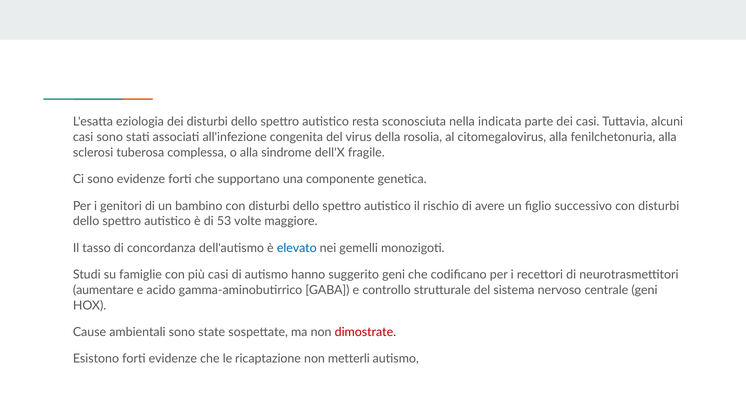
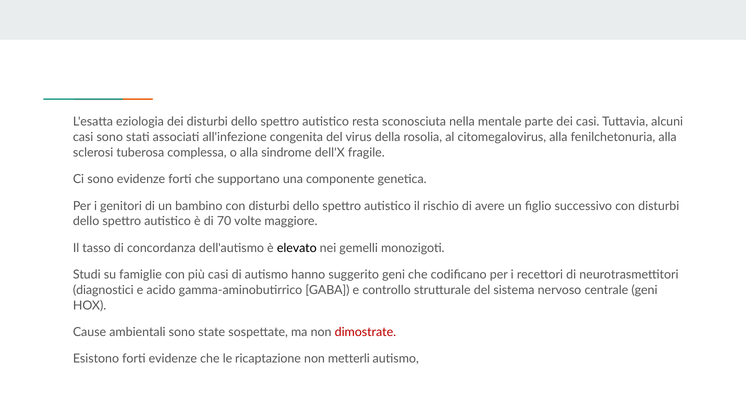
indicata: indicata -> mentale
53: 53 -> 70
elevato colour: blue -> black
aumentare: aumentare -> diagnostici
